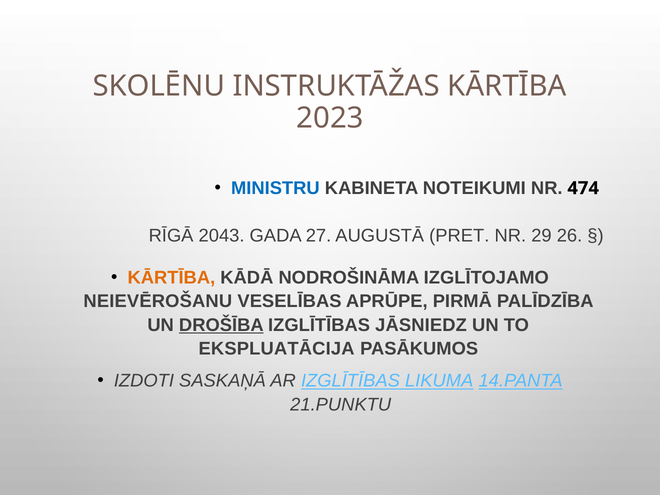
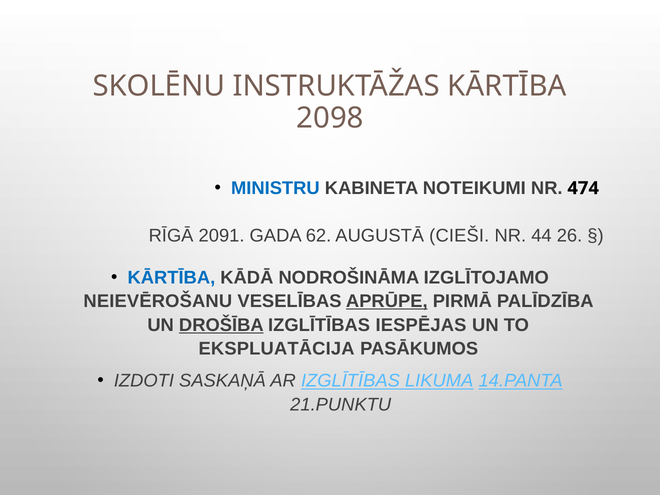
2023: 2023 -> 2098
2043: 2043 -> 2091
27: 27 -> 62
PRET: PRET -> CIEŠI
29: 29 -> 44
KĀRTĪBA at (171, 278) colour: orange -> blue
APRŪPE underline: none -> present
JĀSNIEDZ: JĀSNIEDZ -> IESPĒJAS
